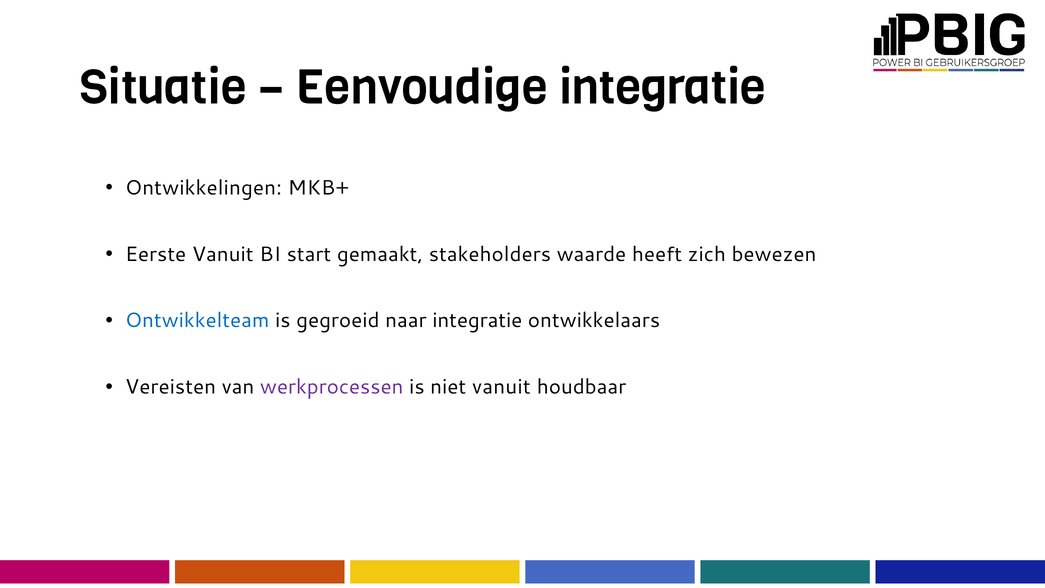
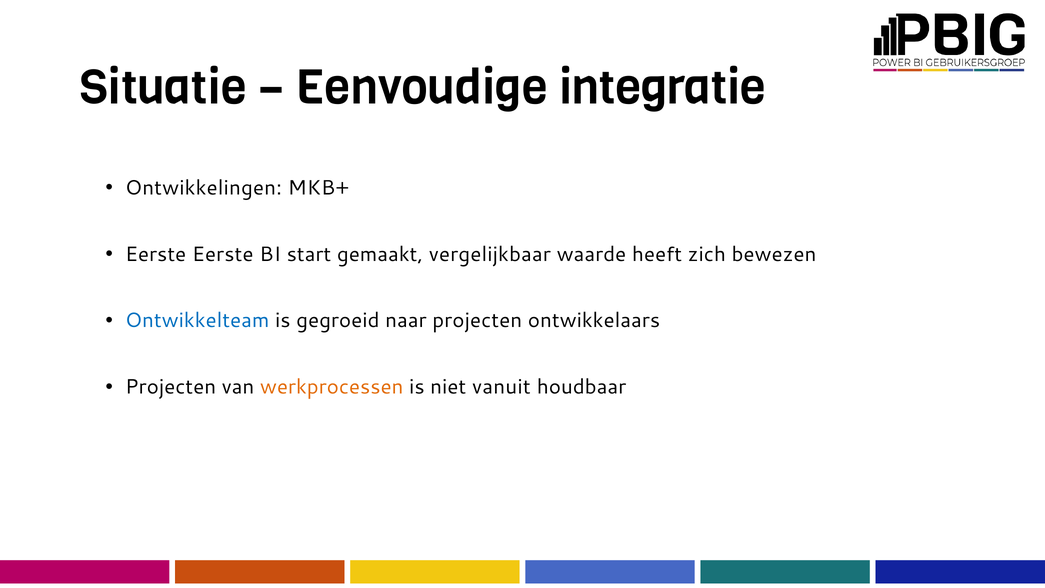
Eerste Vanuit: Vanuit -> Eerste
stakeholders: stakeholders -> vergelijkbaar
naar integratie: integratie -> projecten
Vereisten at (171, 387): Vereisten -> Projecten
werkprocessen colour: purple -> orange
